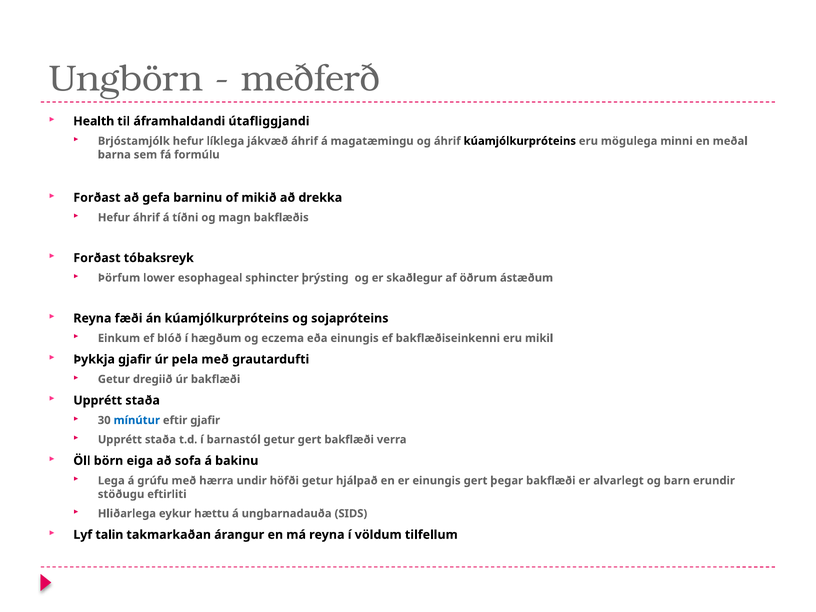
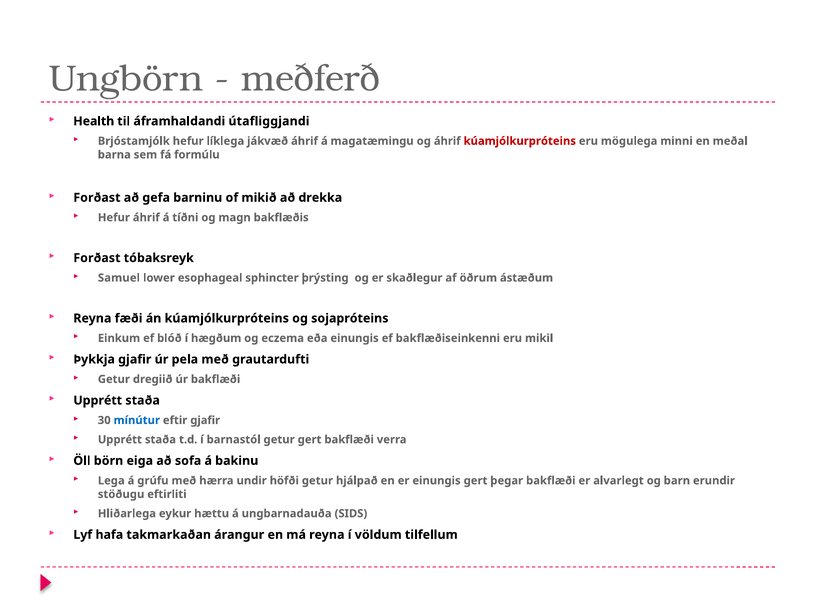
kúamjólkurpróteins at (520, 141) colour: black -> red
Þörfum: Þörfum -> Samuel
talin: talin -> hafa
